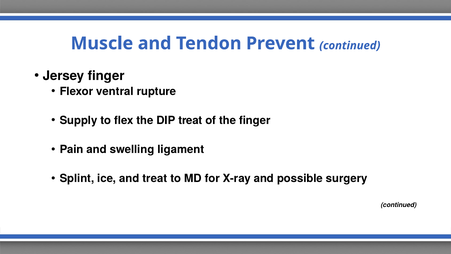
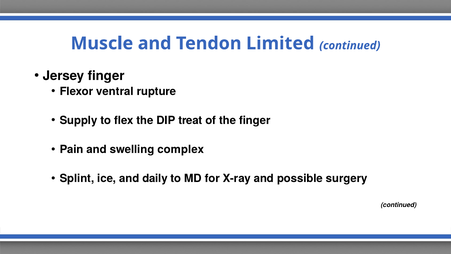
Prevent: Prevent -> Limited
ligament: ligament -> complex
and treat: treat -> daily
